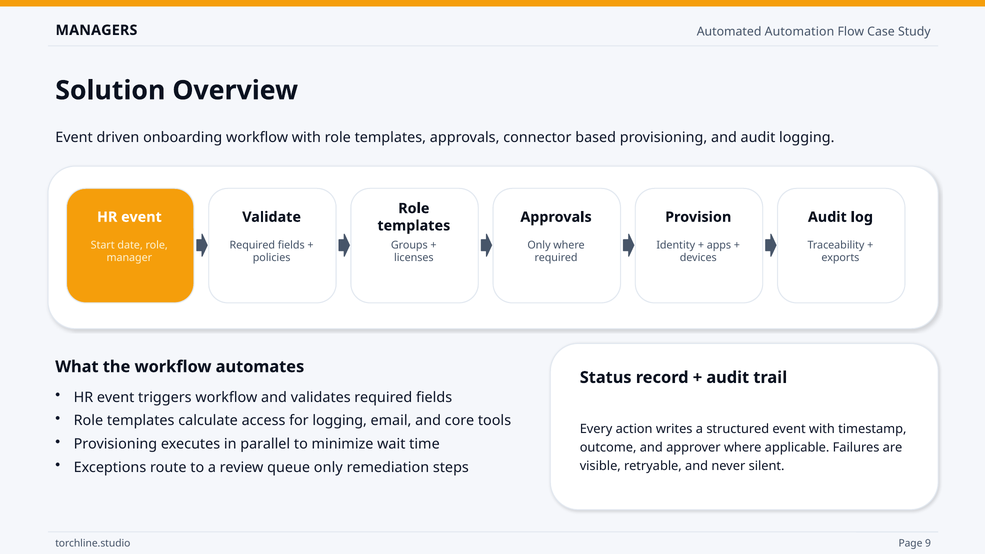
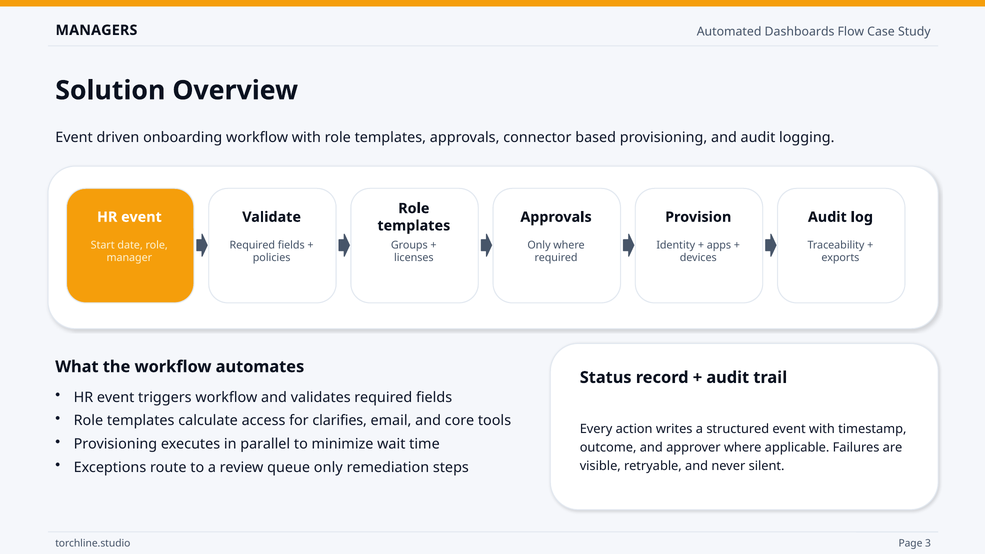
Automation: Automation -> Dashboards
for logging: logging -> clarifies
9: 9 -> 3
